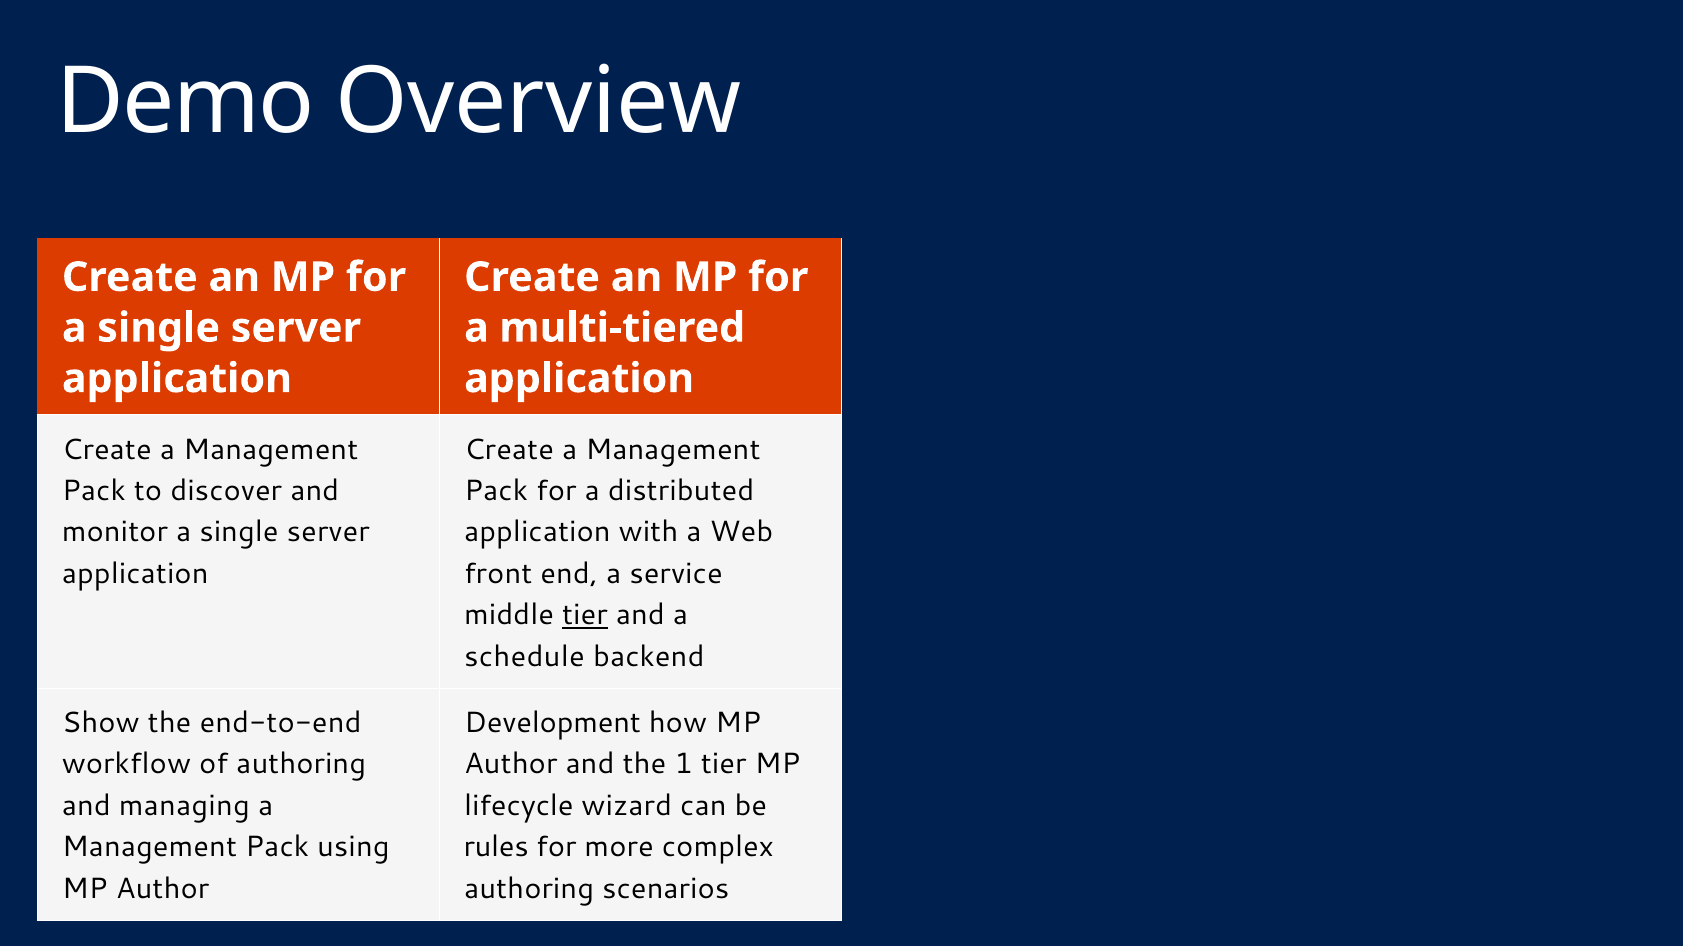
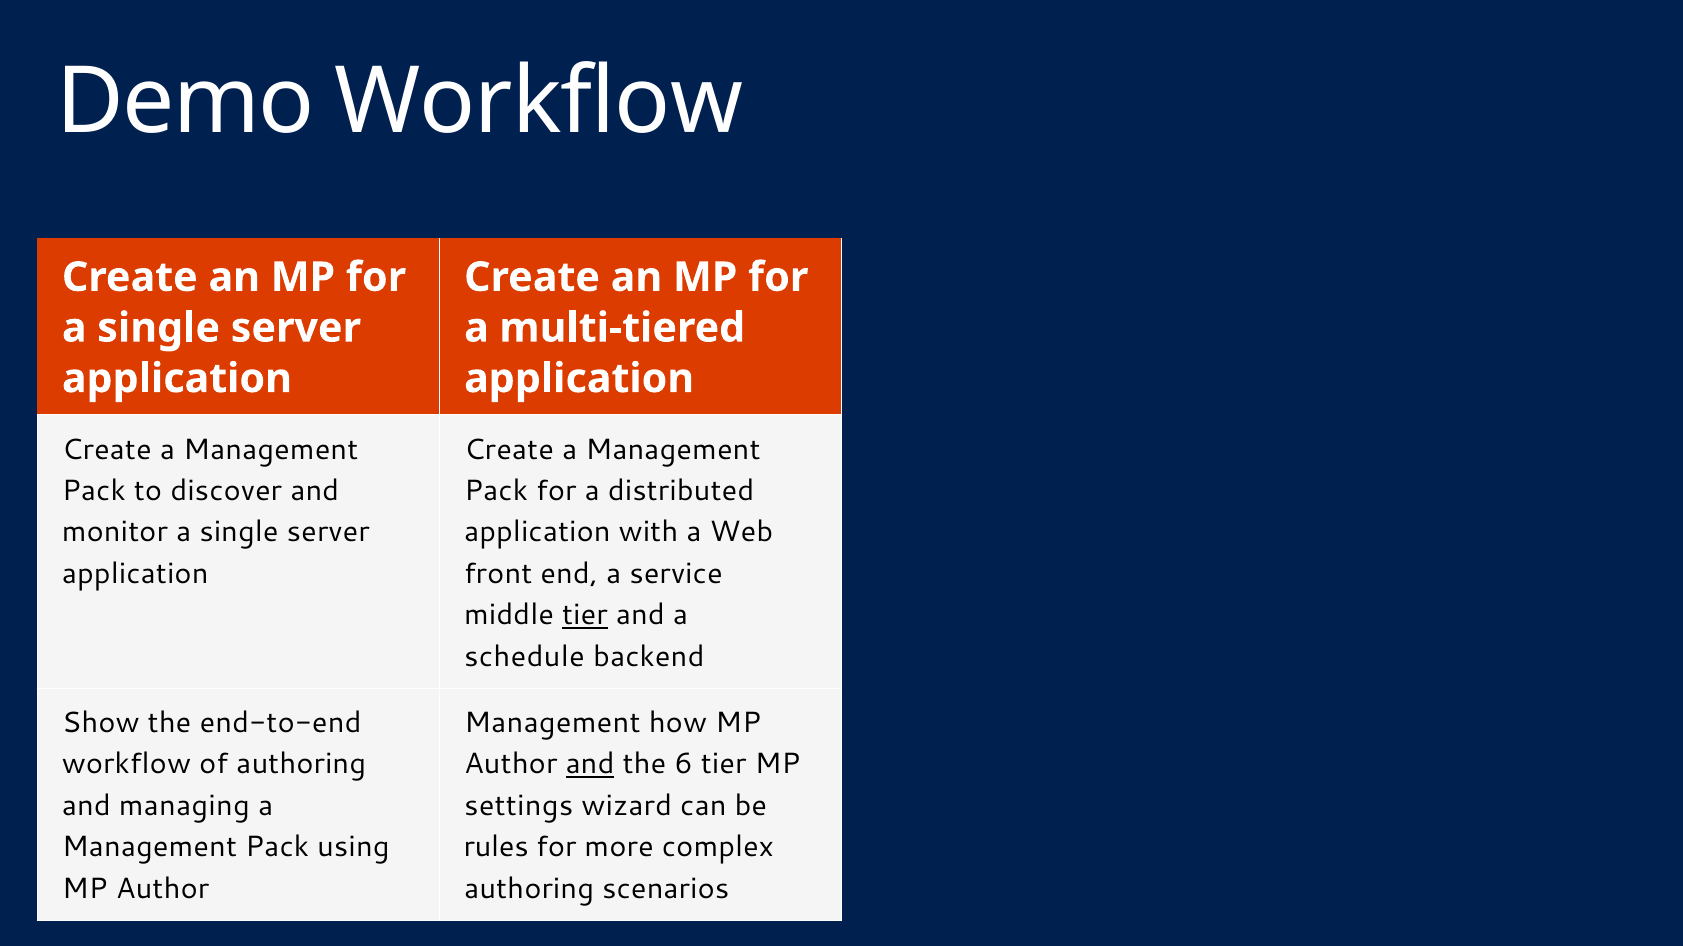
Demo Overview: Overview -> Workflow
Development at (553, 723): Development -> Management
and at (590, 765) underline: none -> present
1: 1 -> 6
lifecycle: lifecycle -> settings
